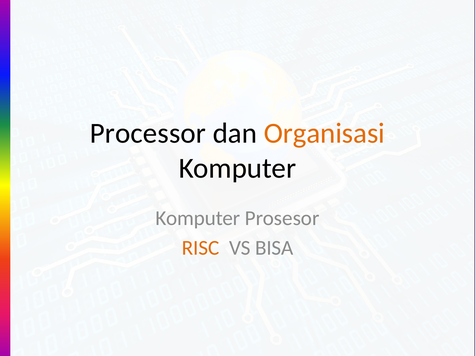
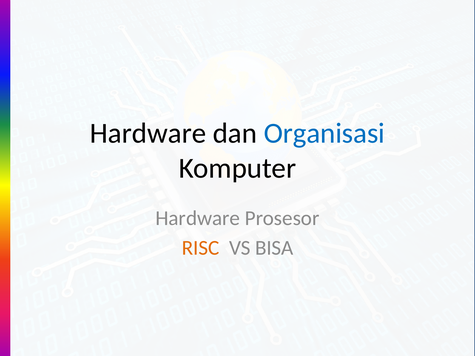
Processor at (148, 133): Processor -> Hardware
Organisasi colour: orange -> blue
Komputer at (198, 218): Komputer -> Hardware
